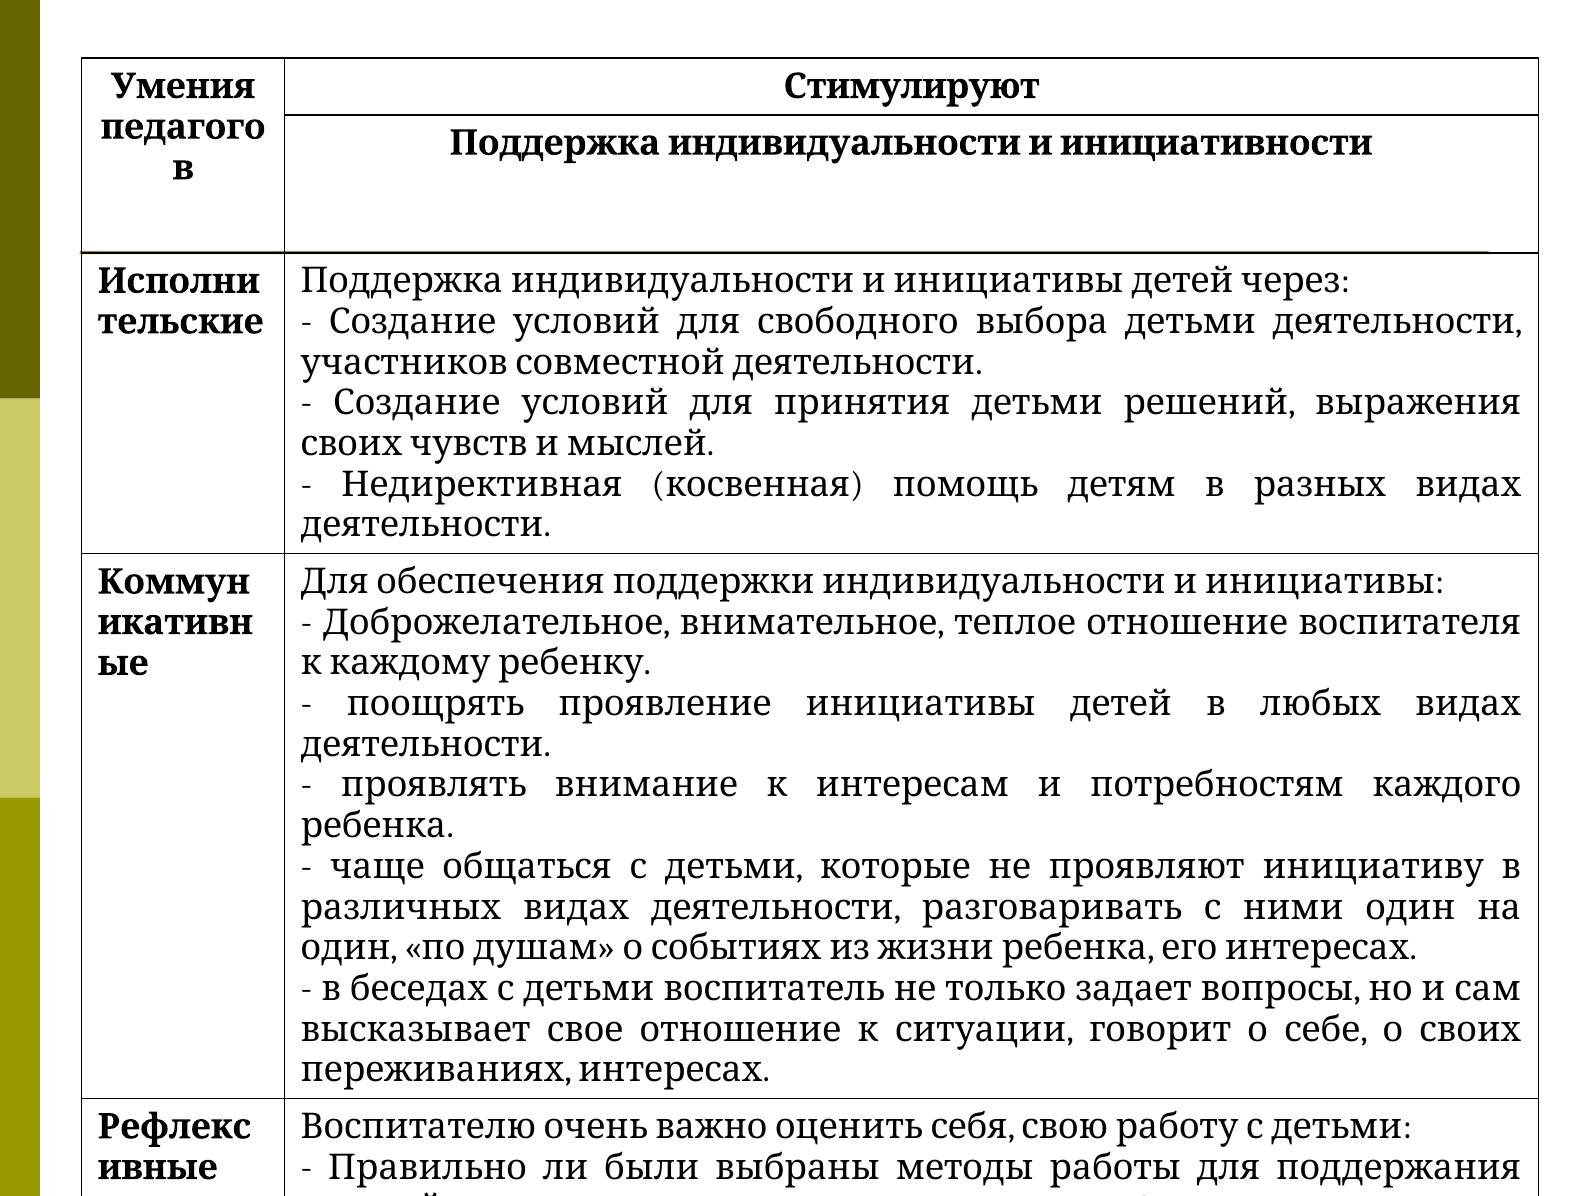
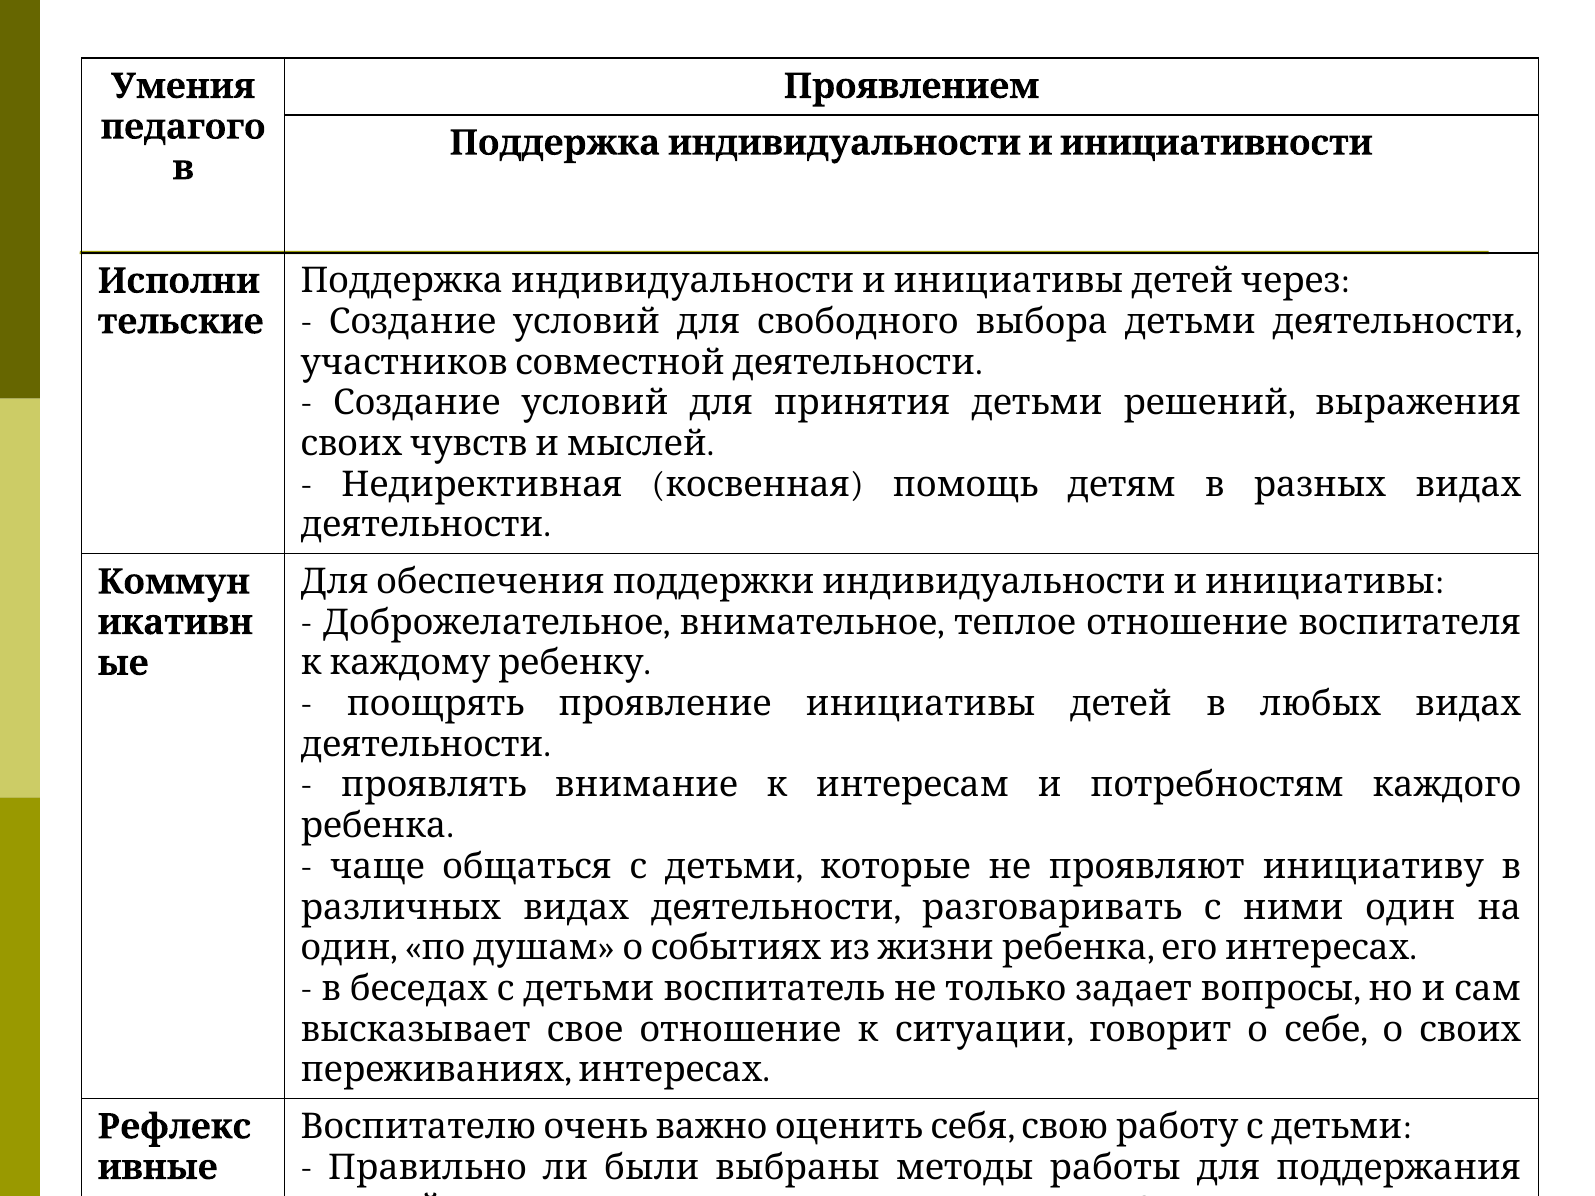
Стимулируют: Стимулируют -> Проявлением
